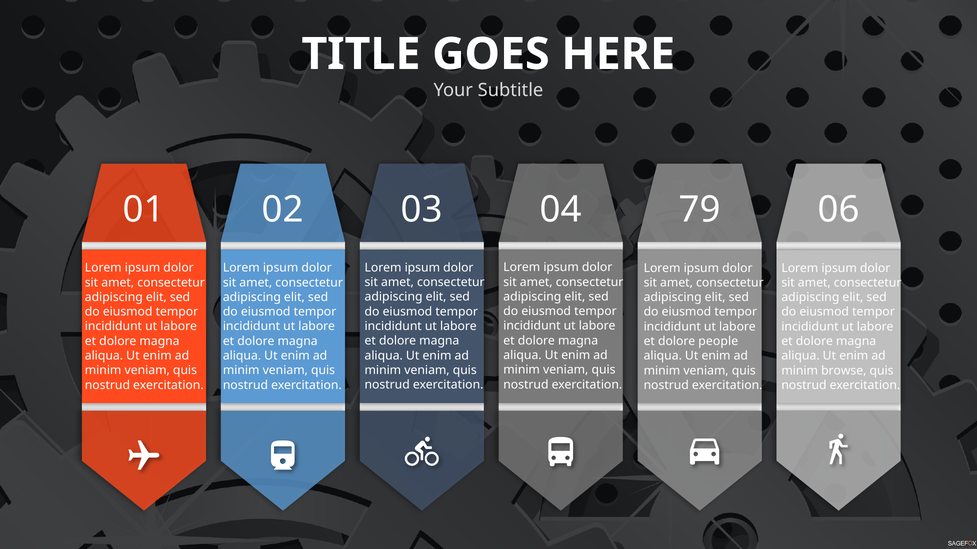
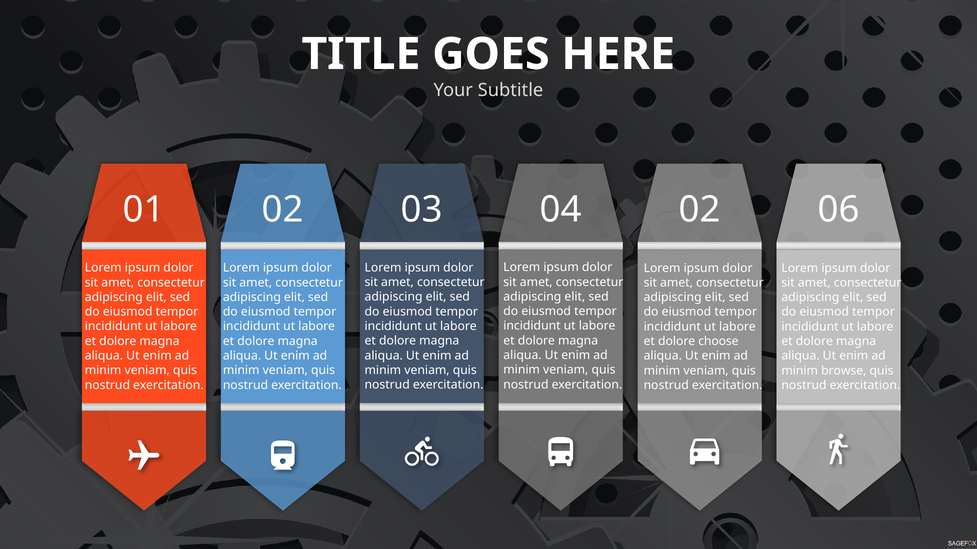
04 79: 79 -> 02
people: people -> choose
